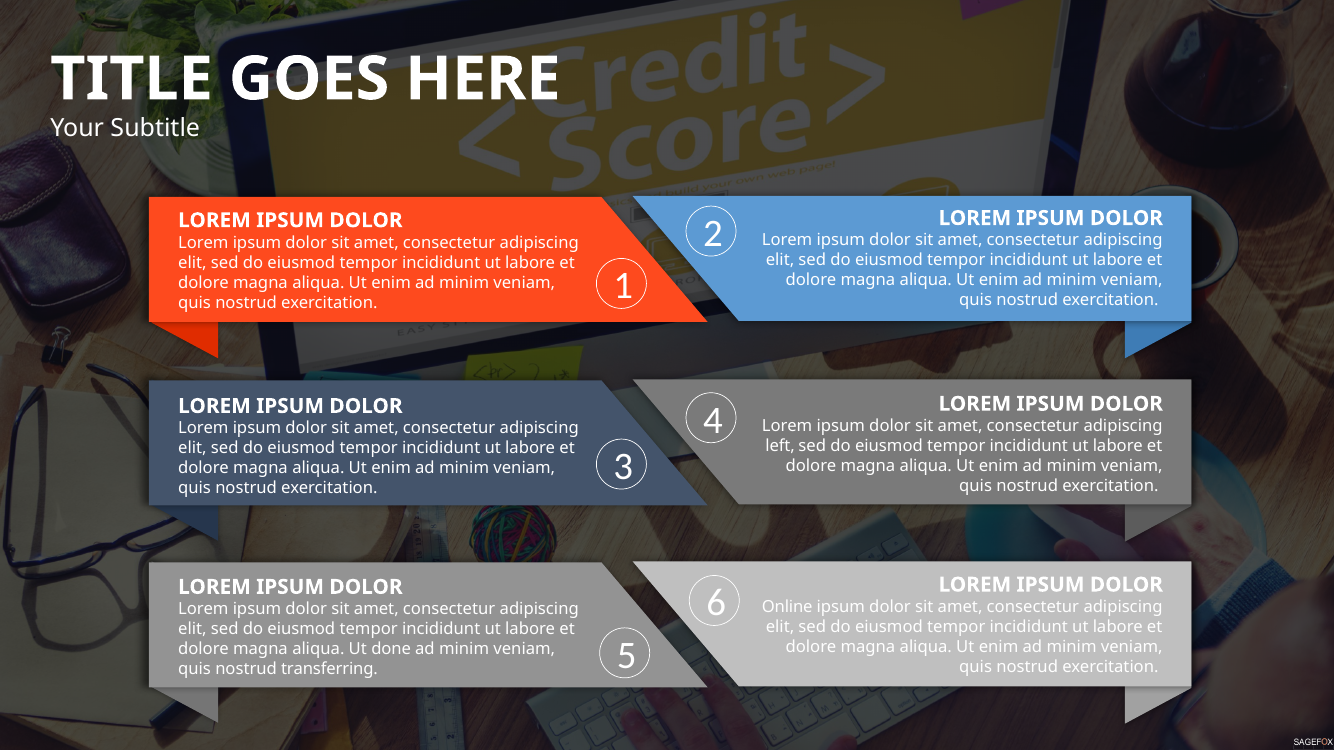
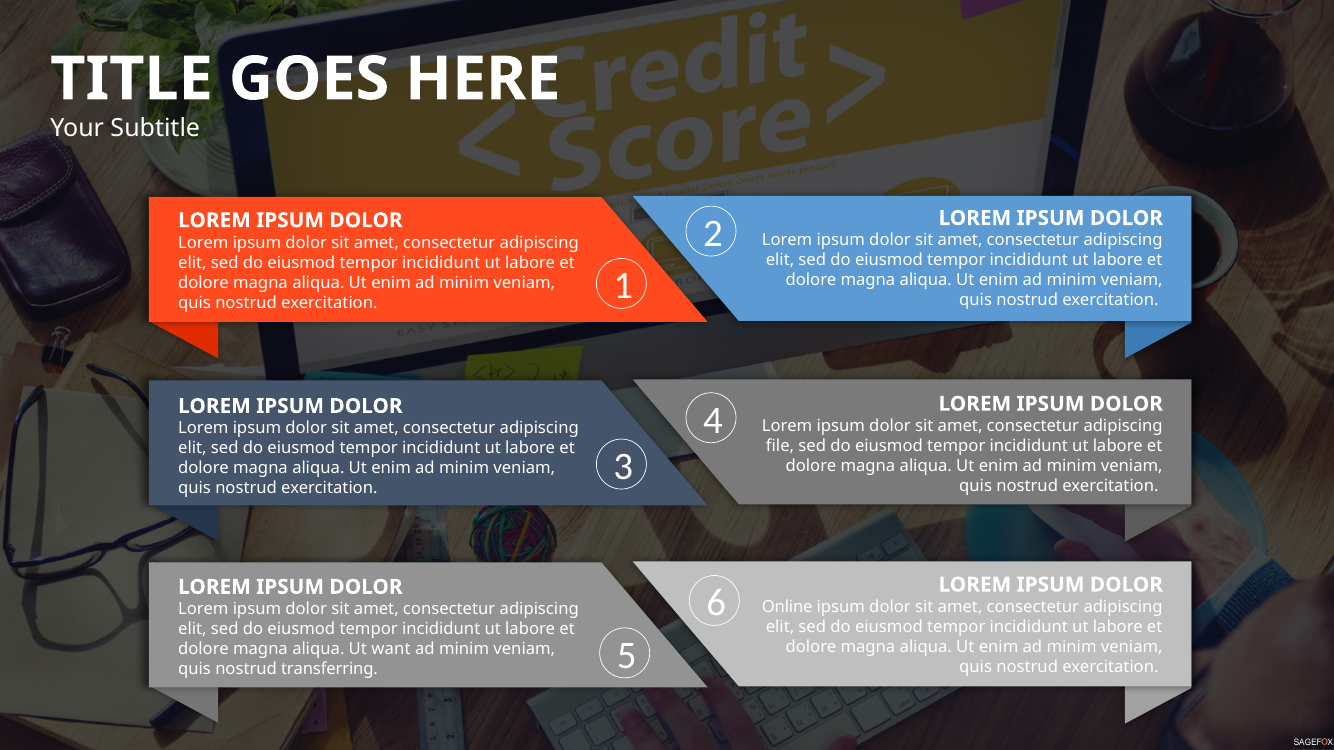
left: left -> file
done: done -> want
